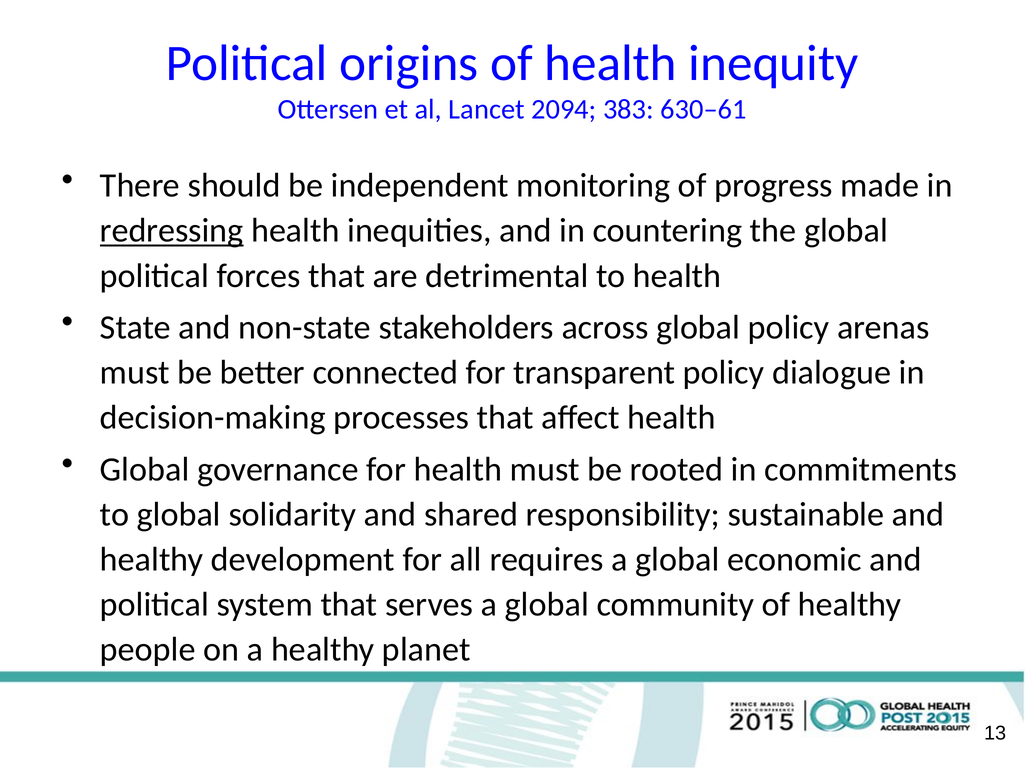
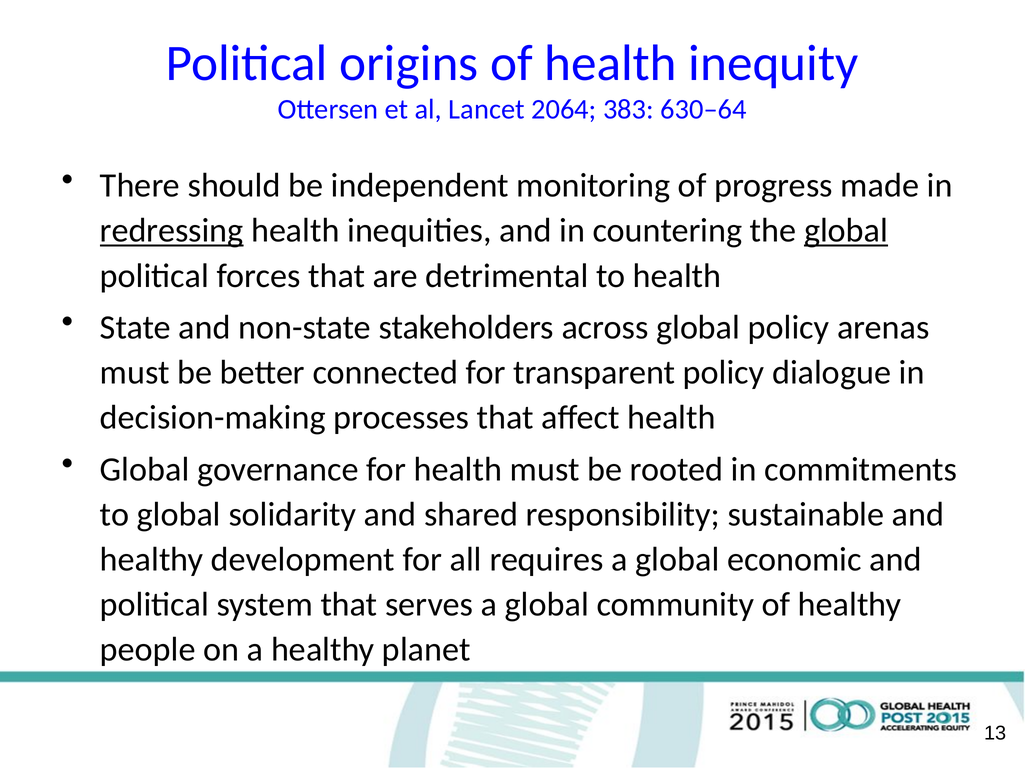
2094: 2094 -> 2064
630–61: 630–61 -> 630–64
global at (846, 231) underline: none -> present
